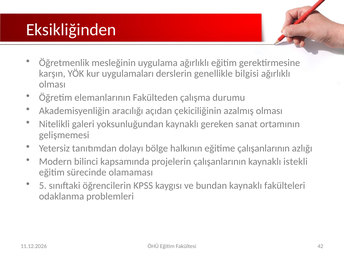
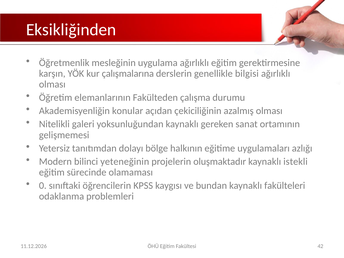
uygulamaları: uygulamaları -> çalışmalarına
aracılığı: aracılığı -> konular
eğitime çalışanlarının: çalışanlarının -> uygulamaları
kapsamında: kapsamında -> yeteneğinin
projelerin çalışanlarının: çalışanlarının -> oluşmaktadır
5: 5 -> 0
